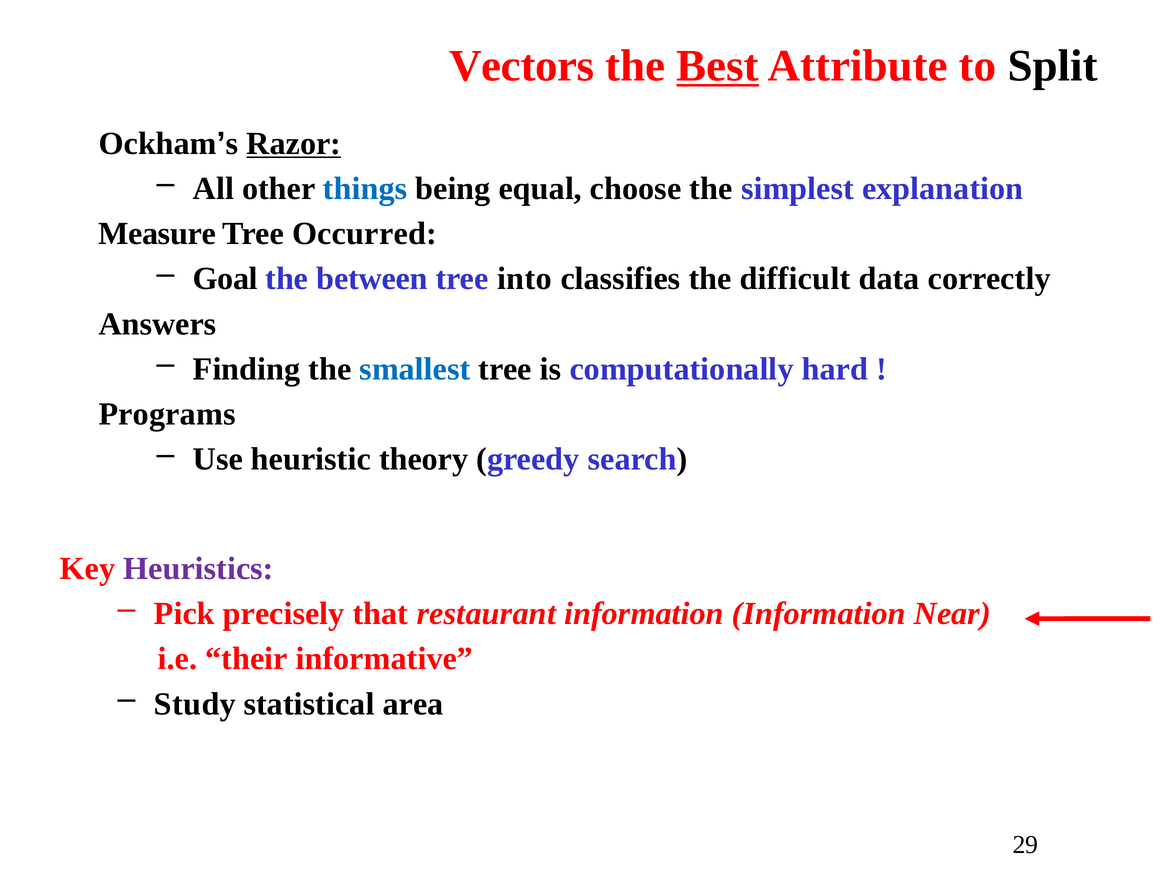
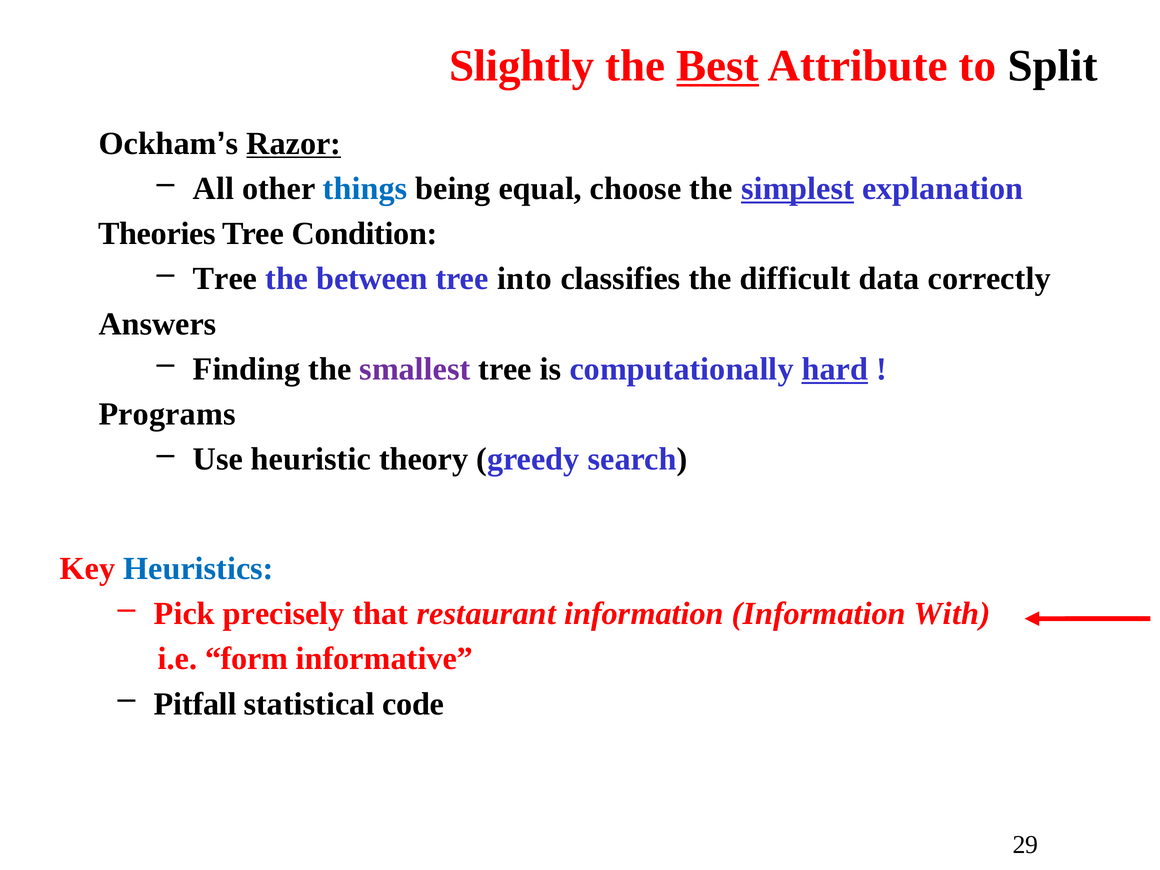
Vectors: Vectors -> Slightly
simplest underline: none -> present
Measure: Measure -> Theories
Occurred: Occurred -> Condition
Goal at (225, 279): Goal -> Tree
smallest colour: blue -> purple
hard underline: none -> present
Heuristics colour: purple -> blue
Near: Near -> With
their: their -> form
Study: Study -> Pitfall
area: area -> code
